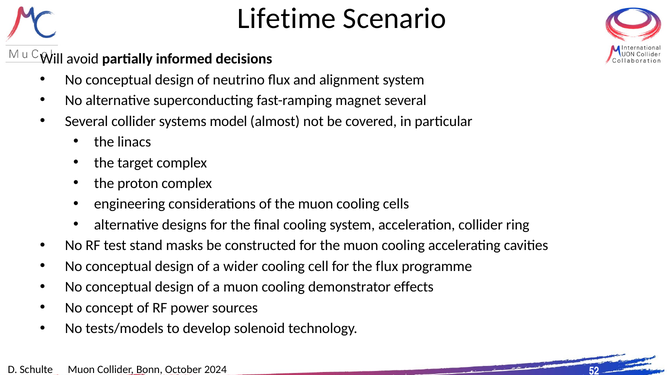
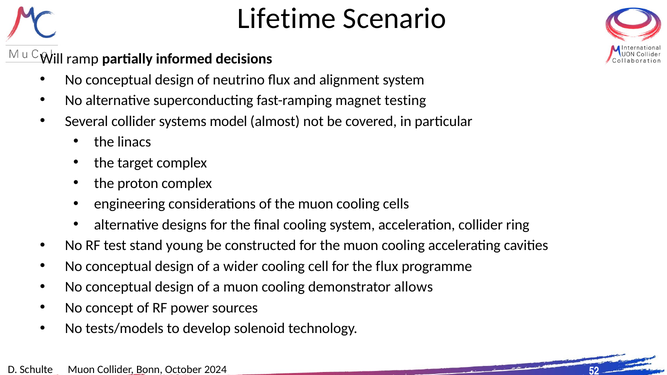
avoid: avoid -> ramp
magnet several: several -> testing
masks: masks -> young
effects: effects -> allows
